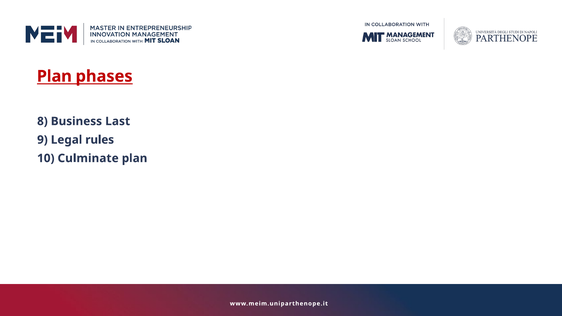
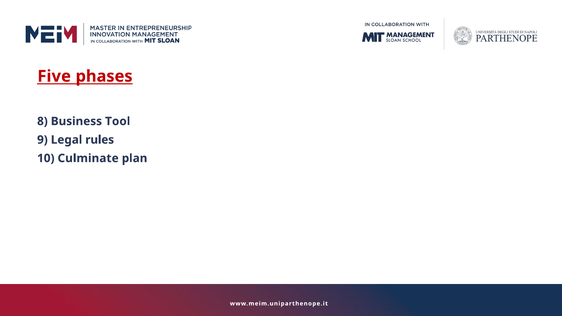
Plan at (54, 76): Plan -> Five
Last: Last -> Tool
